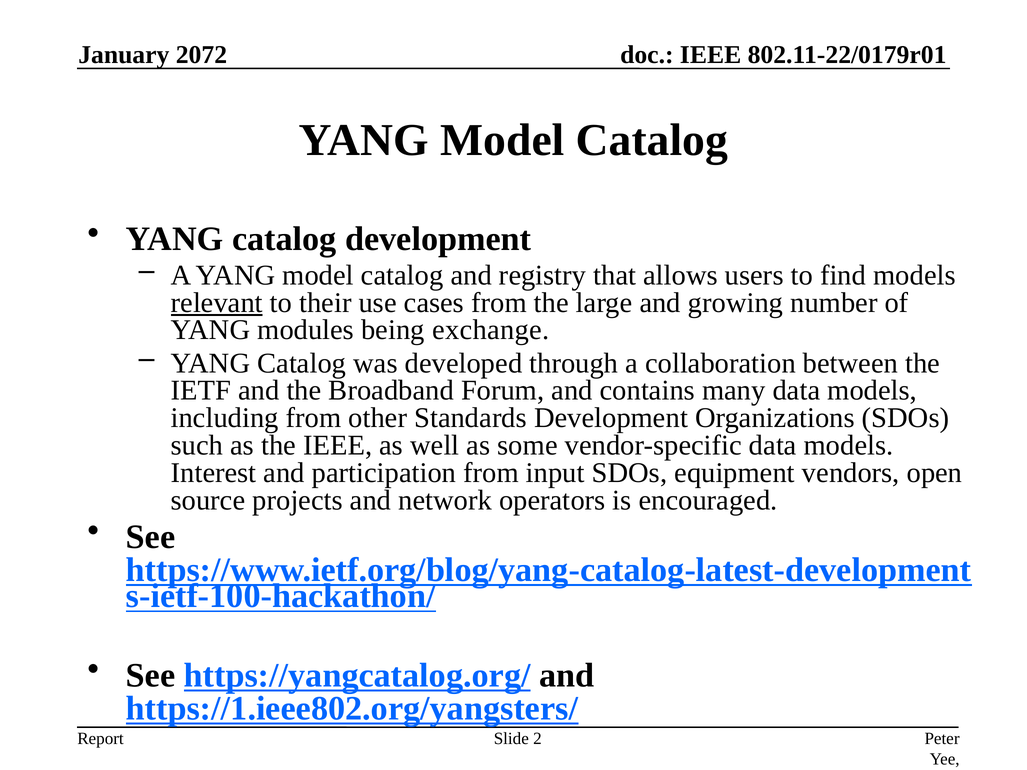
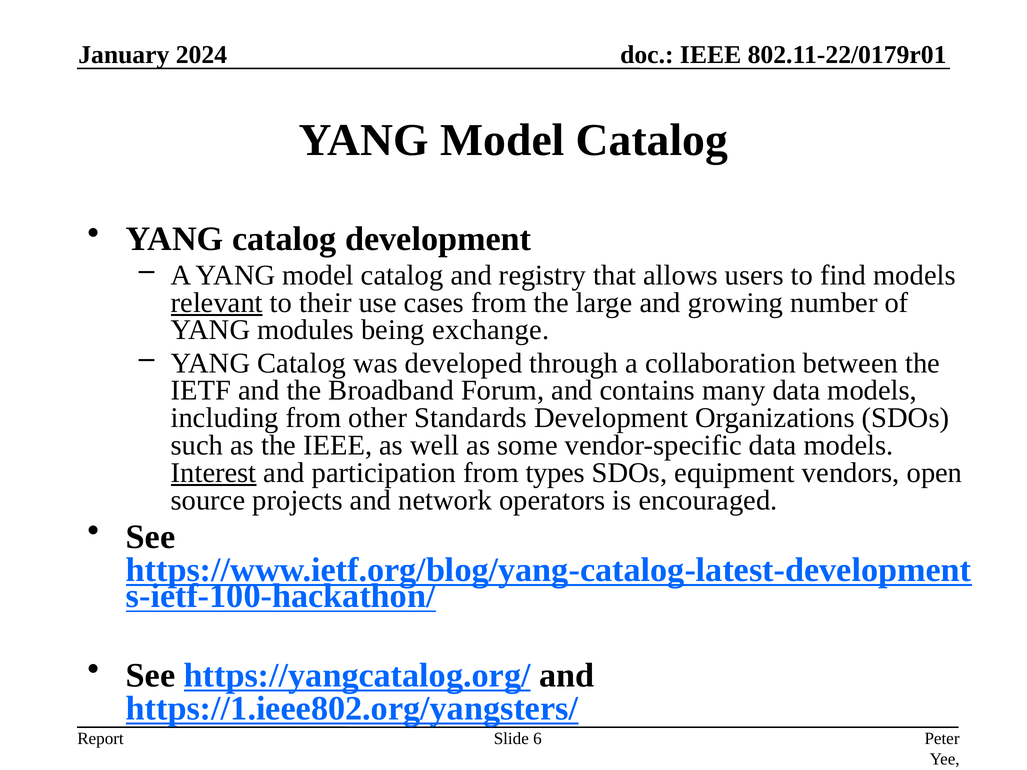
2072: 2072 -> 2024
Interest underline: none -> present
input: input -> types
2: 2 -> 6
